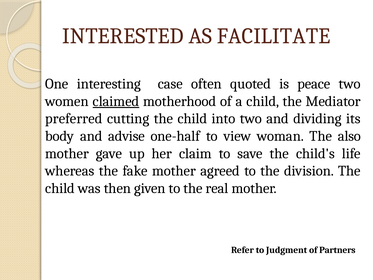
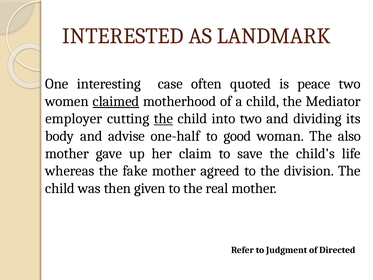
FACILITATE: FACILITATE -> LANDMARK
preferred: preferred -> employer
the at (163, 119) underline: none -> present
view: view -> good
Partners: Partners -> Directed
